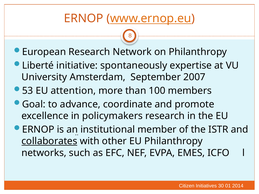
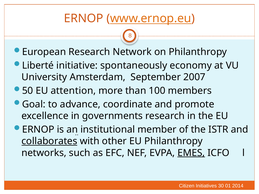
expertise: expertise -> economy
53: 53 -> 50
policymakers: policymakers -> governments
EMES underline: none -> present
